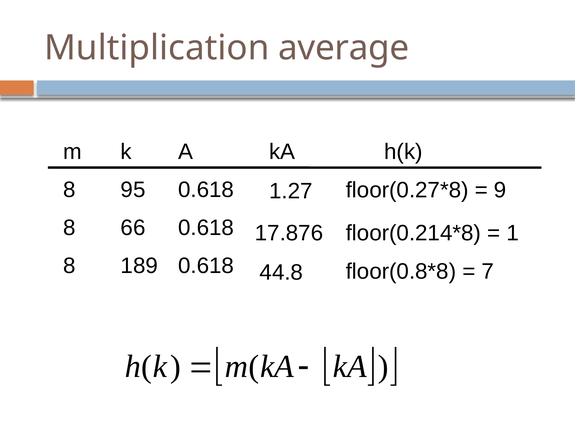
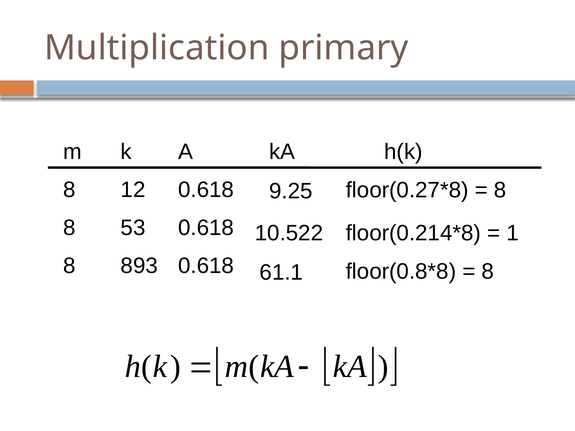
average: average -> primary
95: 95 -> 12
1.27: 1.27 -> 9.25
9 at (500, 190): 9 -> 8
66: 66 -> 53
17.876: 17.876 -> 10.522
189: 189 -> 893
44.8: 44.8 -> 61.1
7 at (488, 272): 7 -> 8
